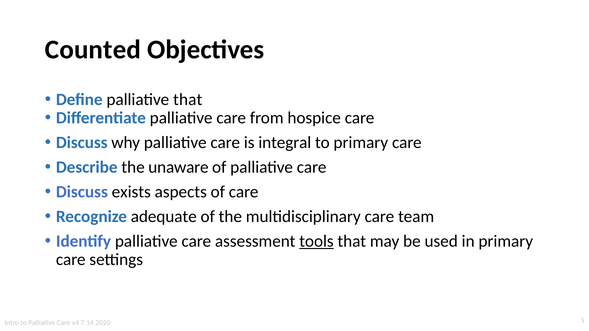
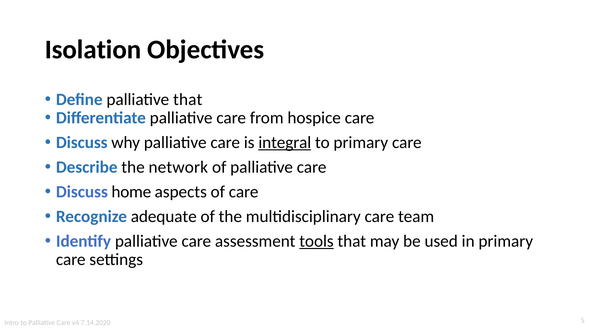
Counted: Counted -> Isolation
integral underline: none -> present
unaware: unaware -> network
exists: exists -> home
